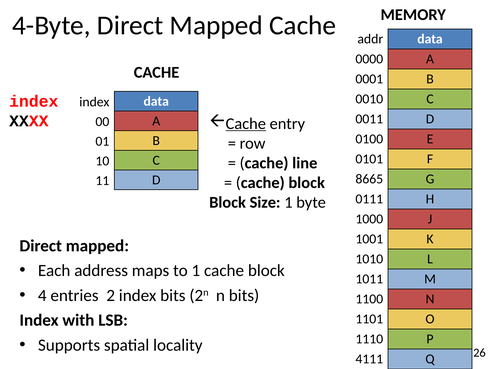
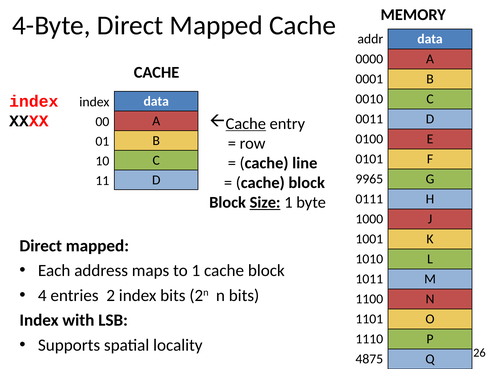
8665: 8665 -> 9965
Size underline: none -> present
4111: 4111 -> 4875
